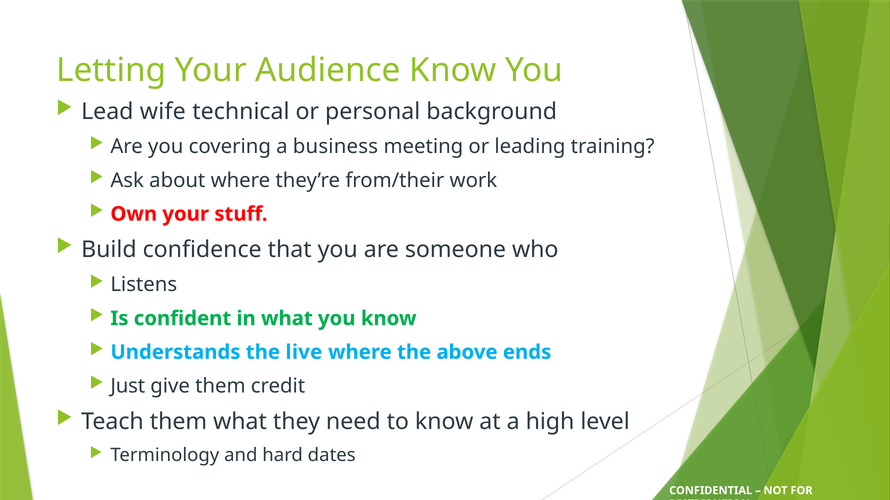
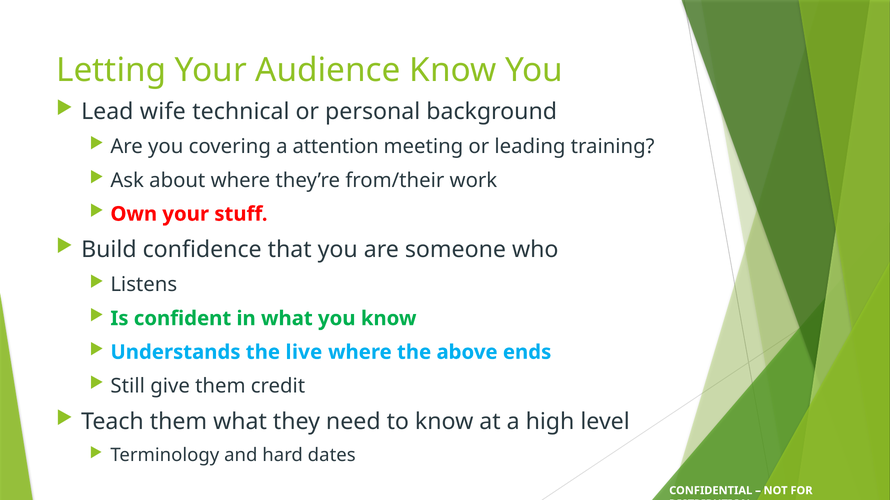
business: business -> attention
Just: Just -> Still
